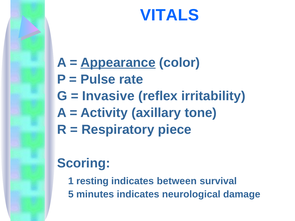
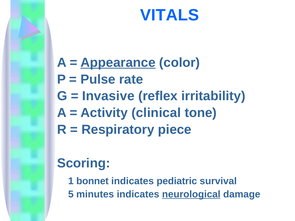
axillary: axillary -> clinical
resting: resting -> bonnet
between: between -> pediatric
neurological underline: none -> present
